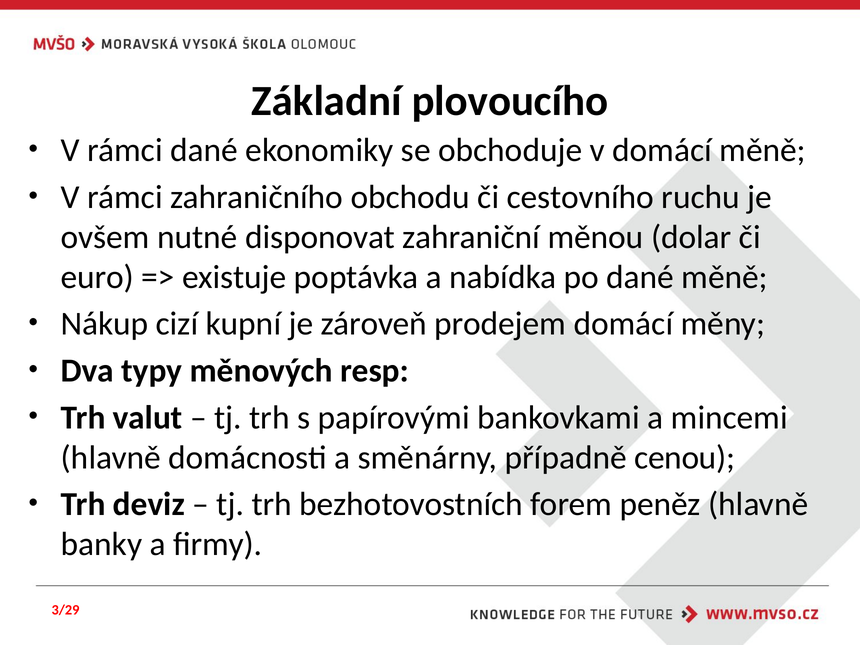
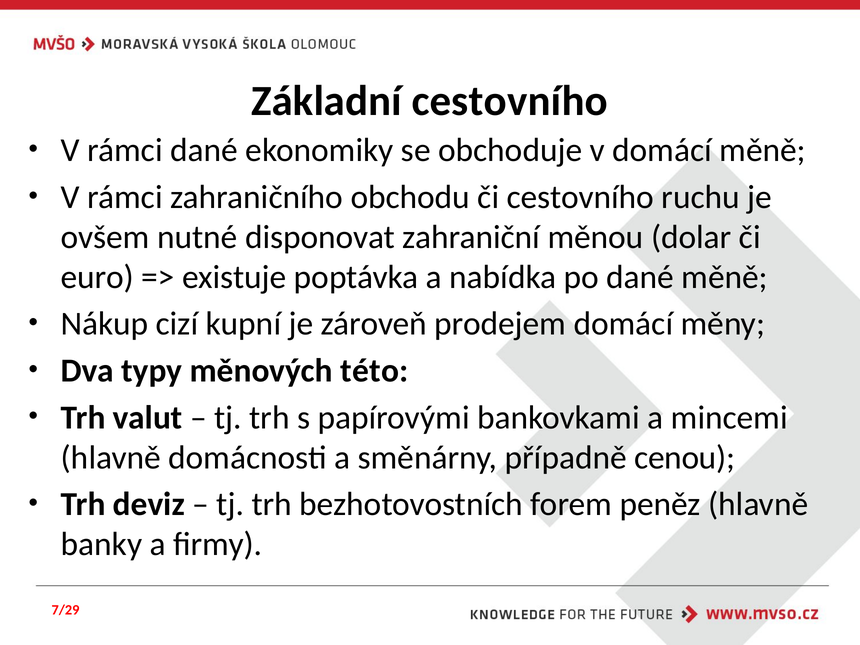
Základní plovoucího: plovoucího -> cestovního
resp: resp -> této
3/29: 3/29 -> 7/29
